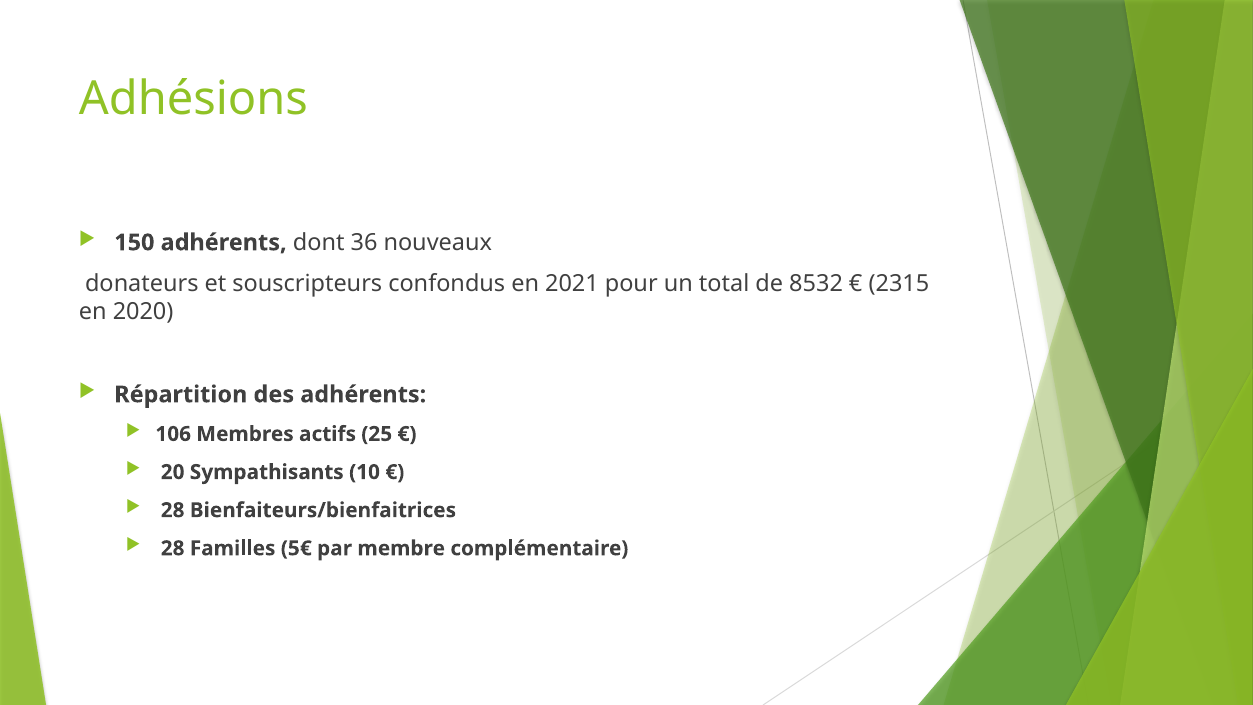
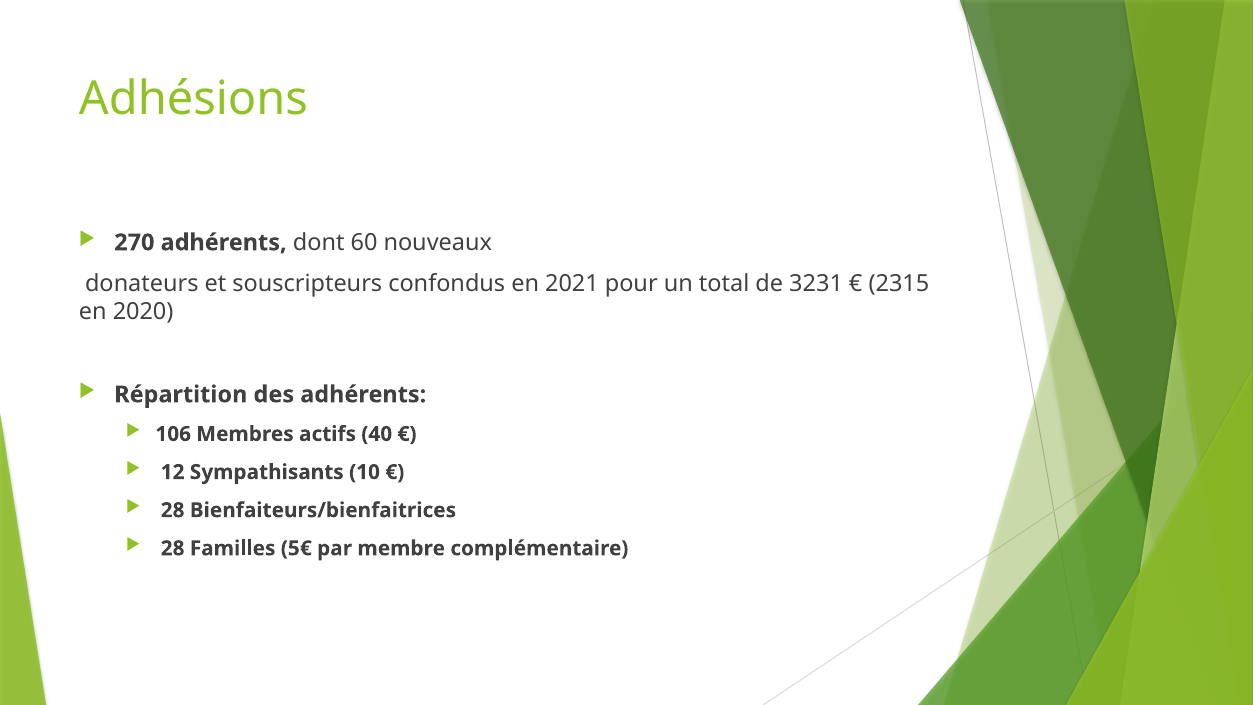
150: 150 -> 270
36: 36 -> 60
8532: 8532 -> 3231
25: 25 -> 40
20: 20 -> 12
